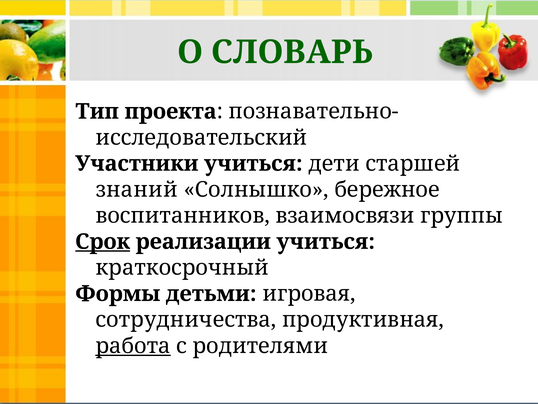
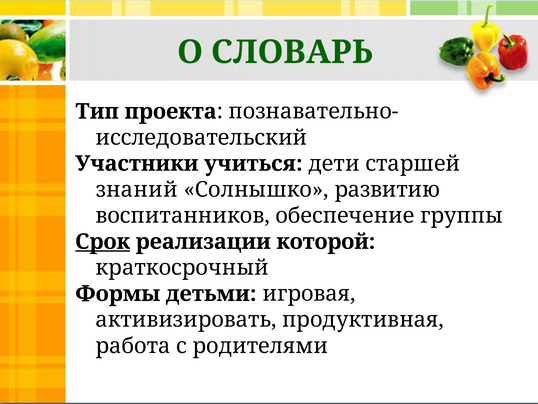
бережное: бережное -> развитию
взаимосвязи: взаимосвязи -> обеспечение
реализации учиться: учиться -> которой
сотрудничества: сотрудничества -> активизировать
работа underline: present -> none
